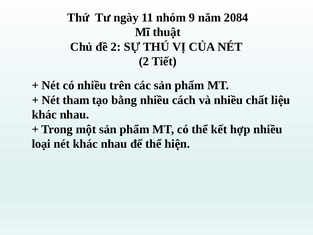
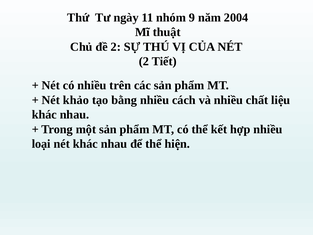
2084: 2084 -> 2004
tham: tham -> khảo
